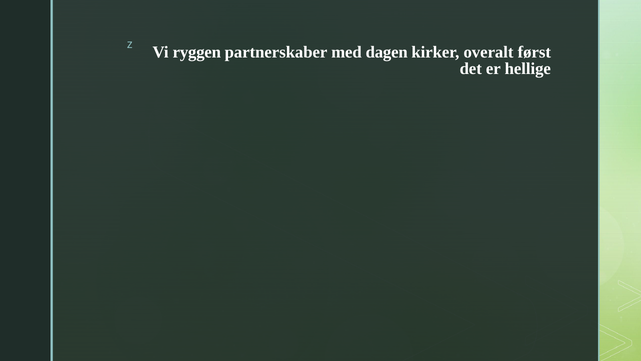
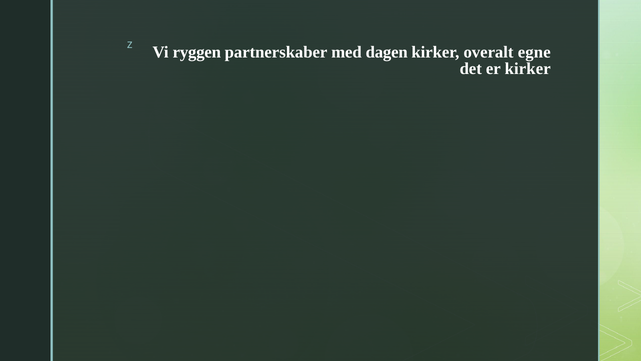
først: først -> egne
er hellige: hellige -> kirker
